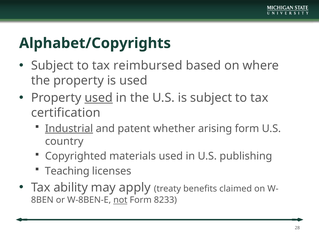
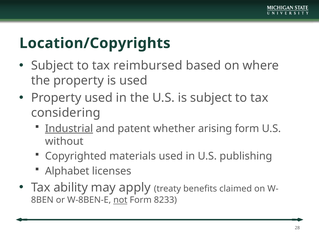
Alphabet/Copyrights: Alphabet/Copyrights -> Location/Copyrights
used at (99, 98) underline: present -> none
certification: certification -> considering
country: country -> without
Teaching: Teaching -> Alphabet
